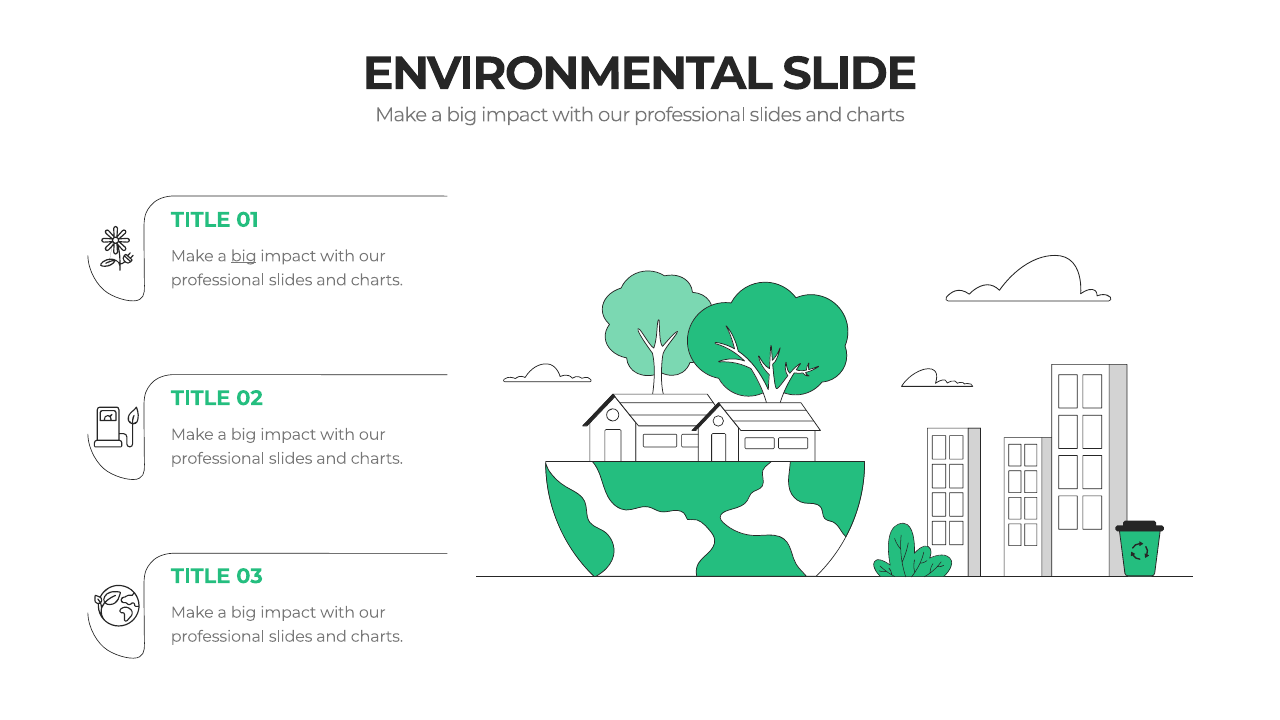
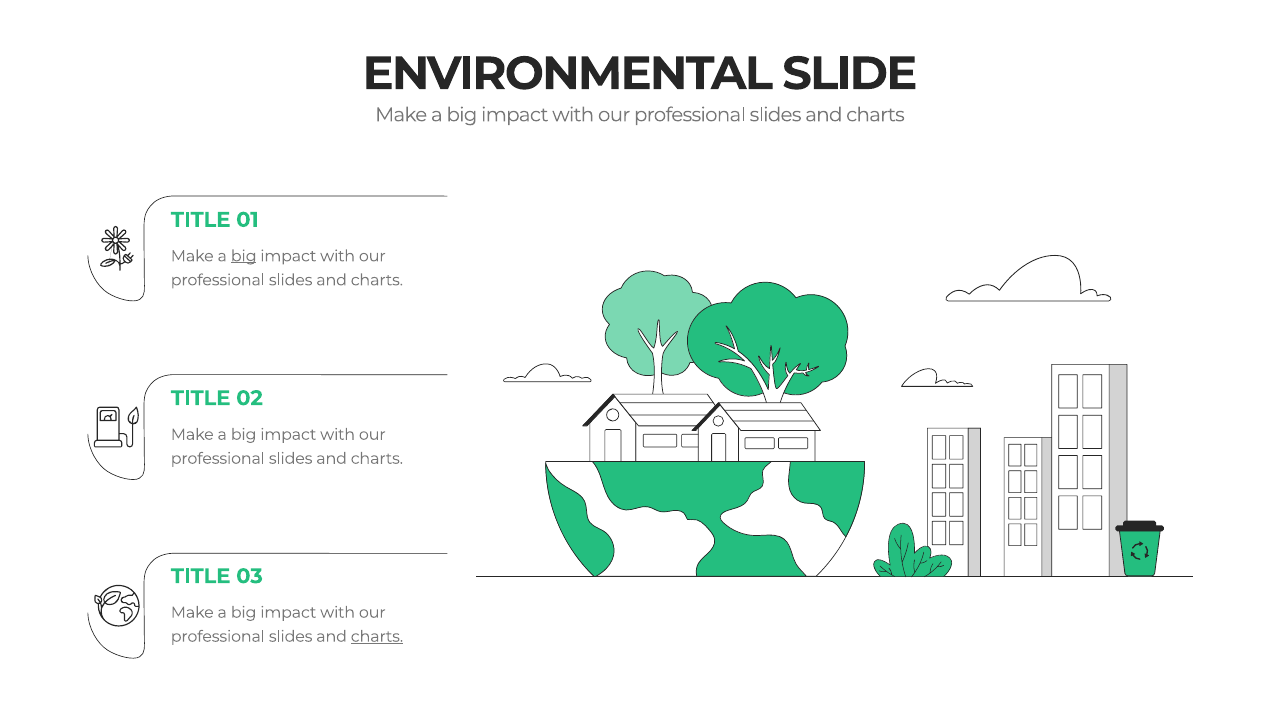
charts at (377, 637) underline: none -> present
